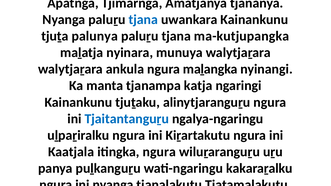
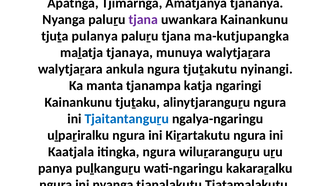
tjana at (143, 20) colour: blue -> purple
palunya: palunya -> pulanya
nyinara: nyinara -> tjanaya
maḻangka: maḻangka -> tjuṯakutu
